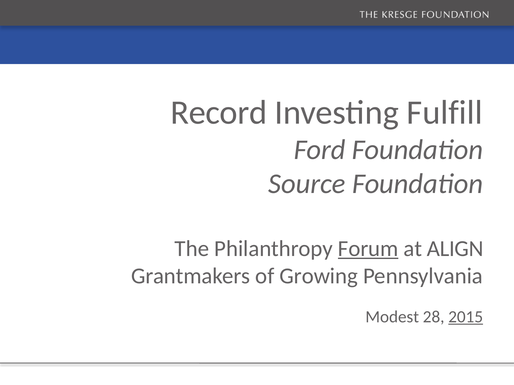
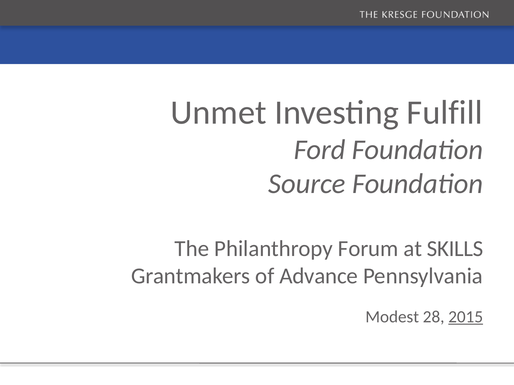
Record: Record -> Unmet
Forum underline: present -> none
ALIGN: ALIGN -> SKILLS
Growing: Growing -> Advance
